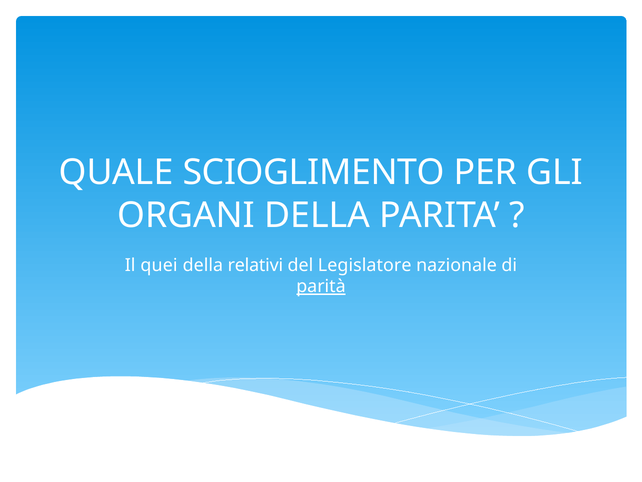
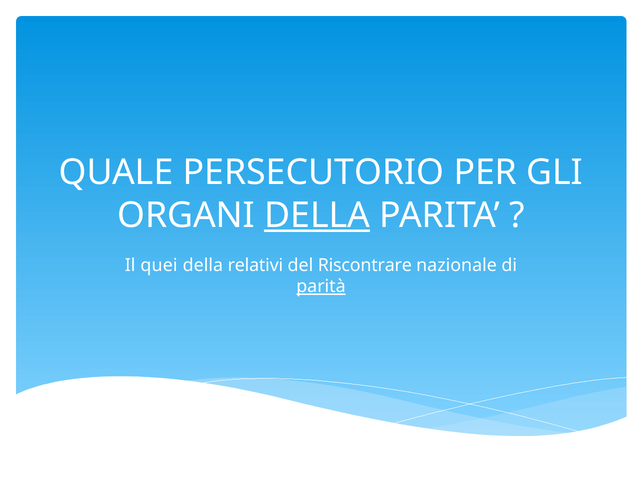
SCIOGLIMENTO: SCIOGLIMENTO -> PERSECUTORIO
DELLA at (317, 215) underline: none -> present
Legislatore: Legislatore -> Riscontrare
